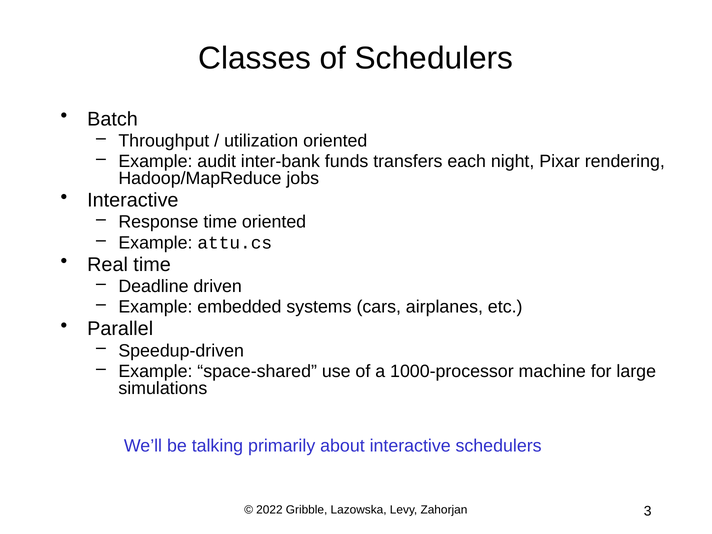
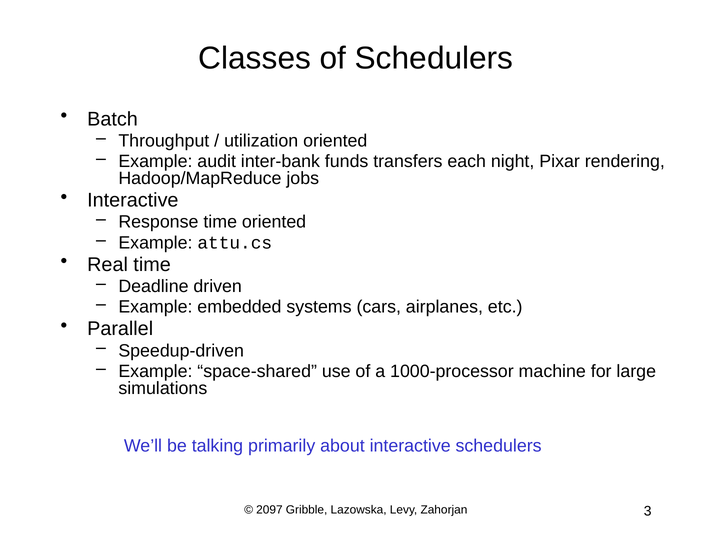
2022: 2022 -> 2097
